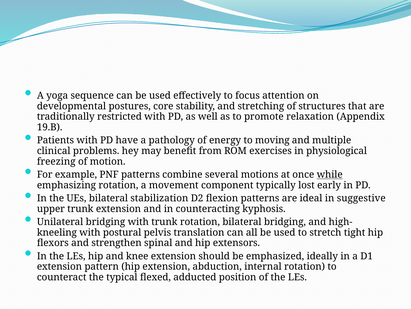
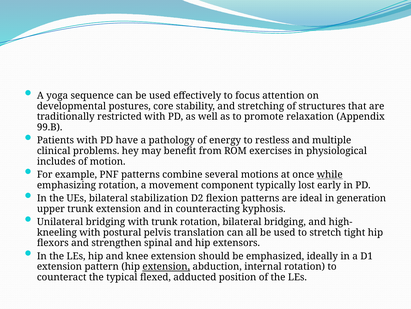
19.B: 19.B -> 99.B
moving: moving -> restless
freezing: freezing -> includes
suggestive: suggestive -> generation
extension at (166, 266) underline: none -> present
